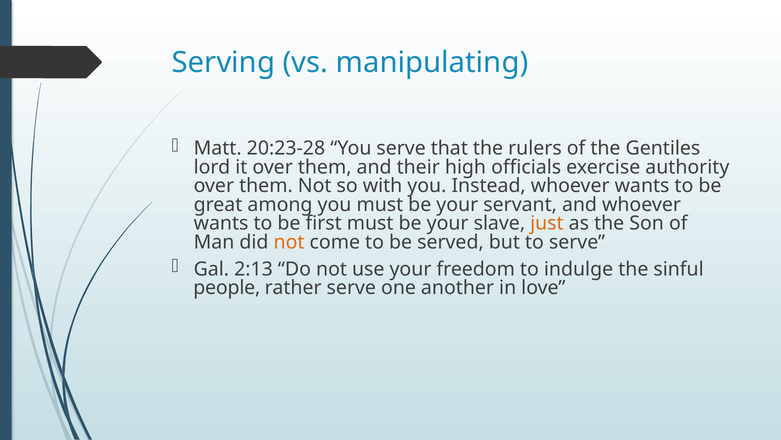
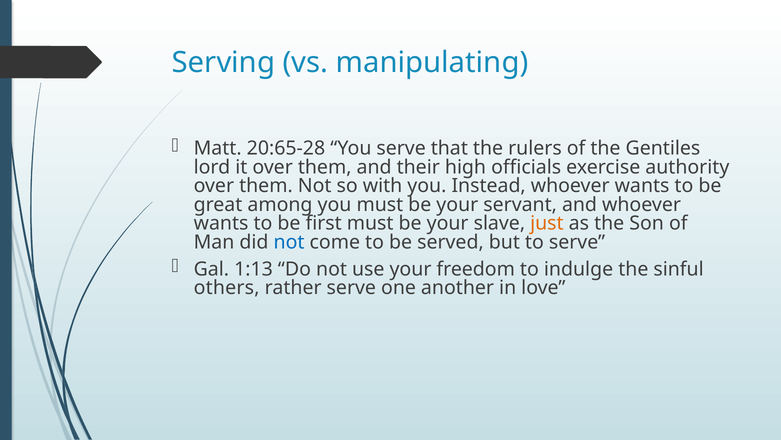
20:23-28: 20:23-28 -> 20:65-28
not at (289, 242) colour: orange -> blue
2:13: 2:13 -> 1:13
people: people -> others
